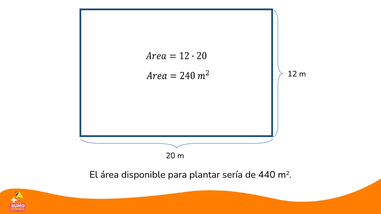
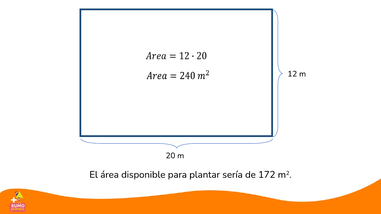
440: 440 -> 172
